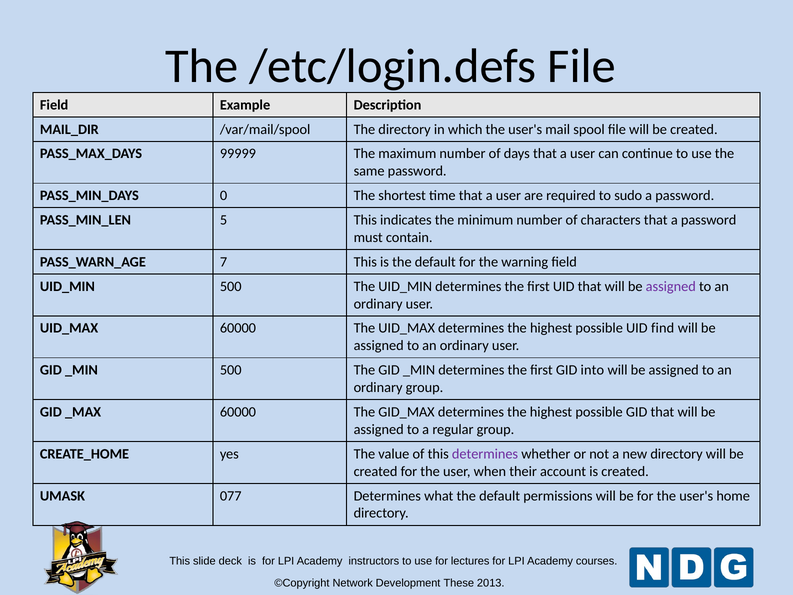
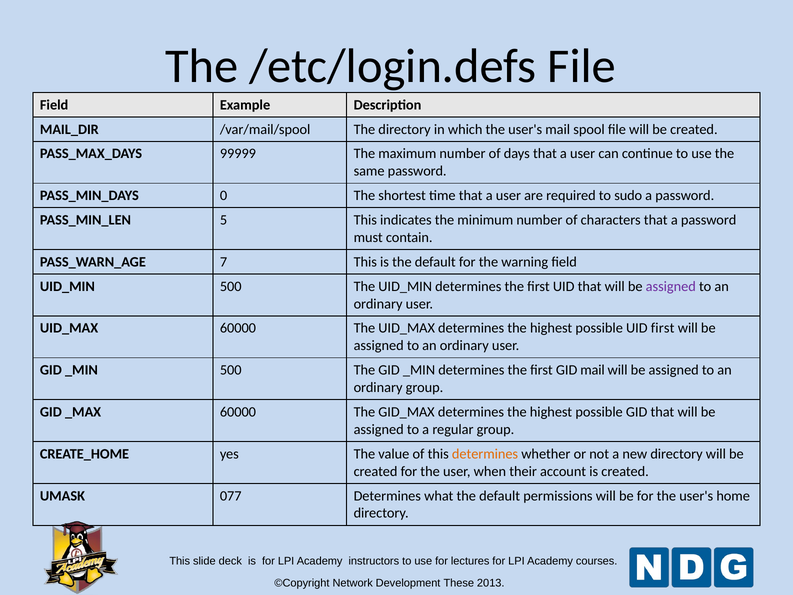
UID find: find -> first
GID into: into -> mail
determines at (485, 454) colour: purple -> orange
